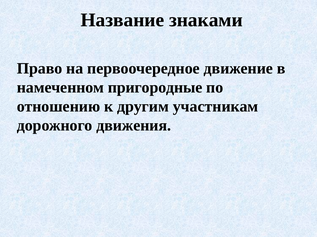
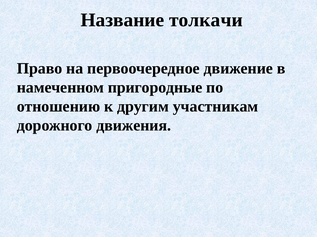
знаками: знаками -> толкачи
